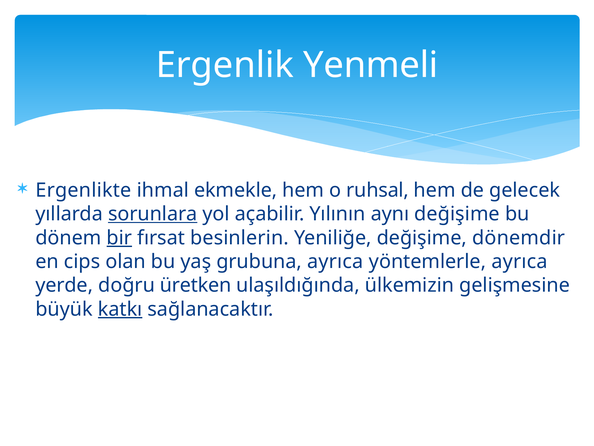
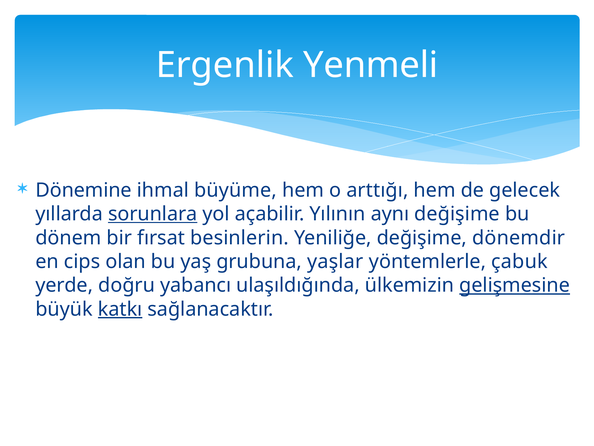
Ergenlikte: Ergenlikte -> Dönemine
ekmekle: ekmekle -> büyüme
ruhsal: ruhsal -> arttığı
bir underline: present -> none
grubuna ayrıca: ayrıca -> yaşlar
yöntemlerle ayrıca: ayrıca -> çabuk
üretken: üretken -> yabancı
gelişmesine underline: none -> present
